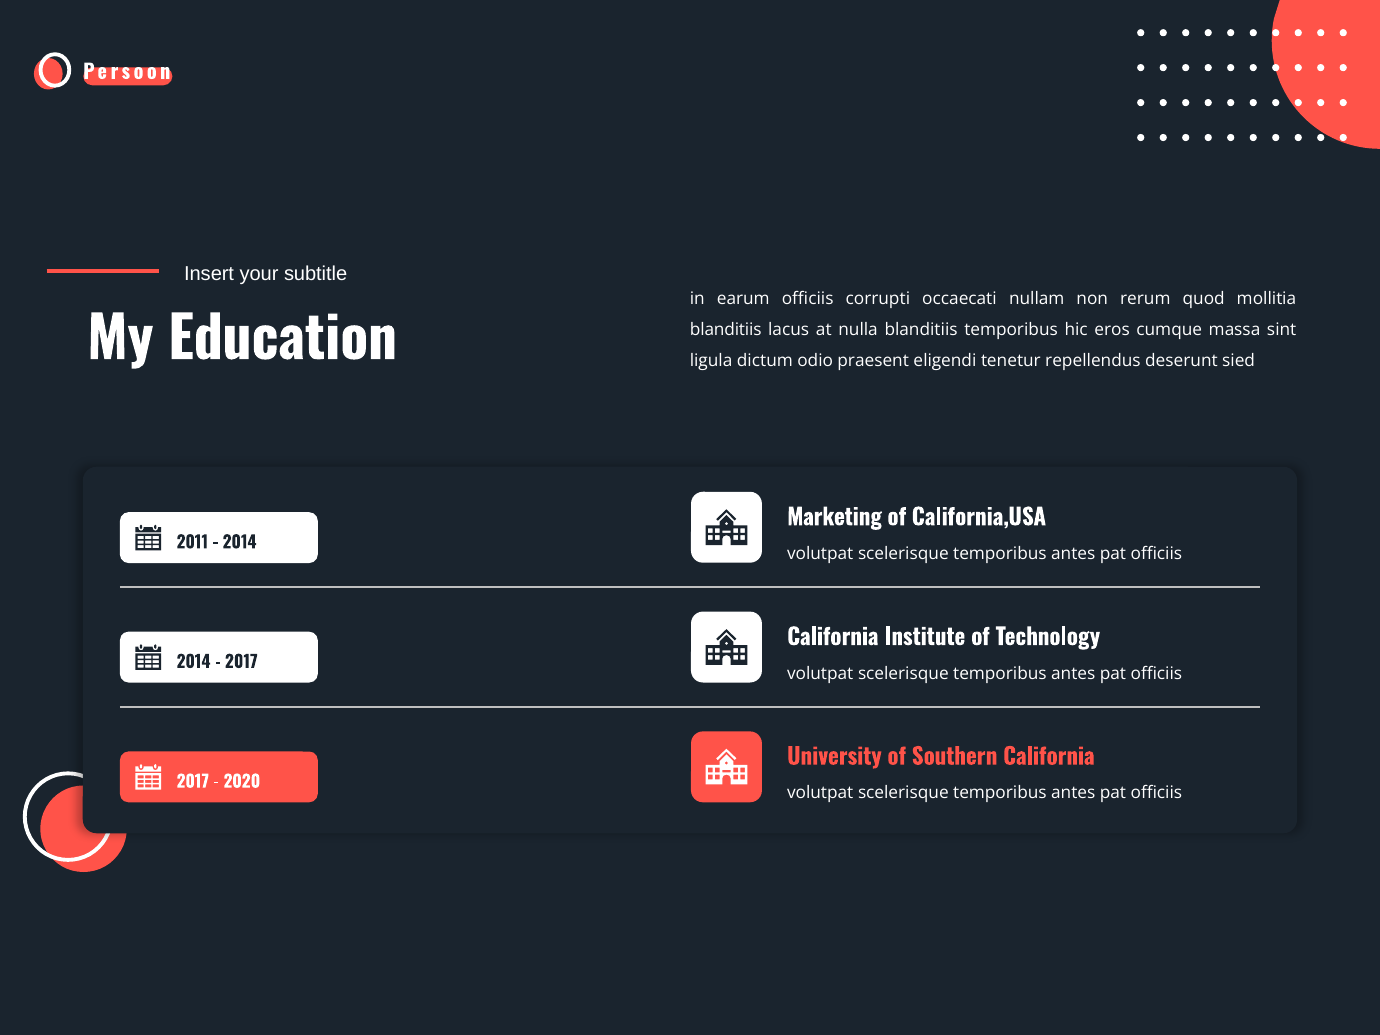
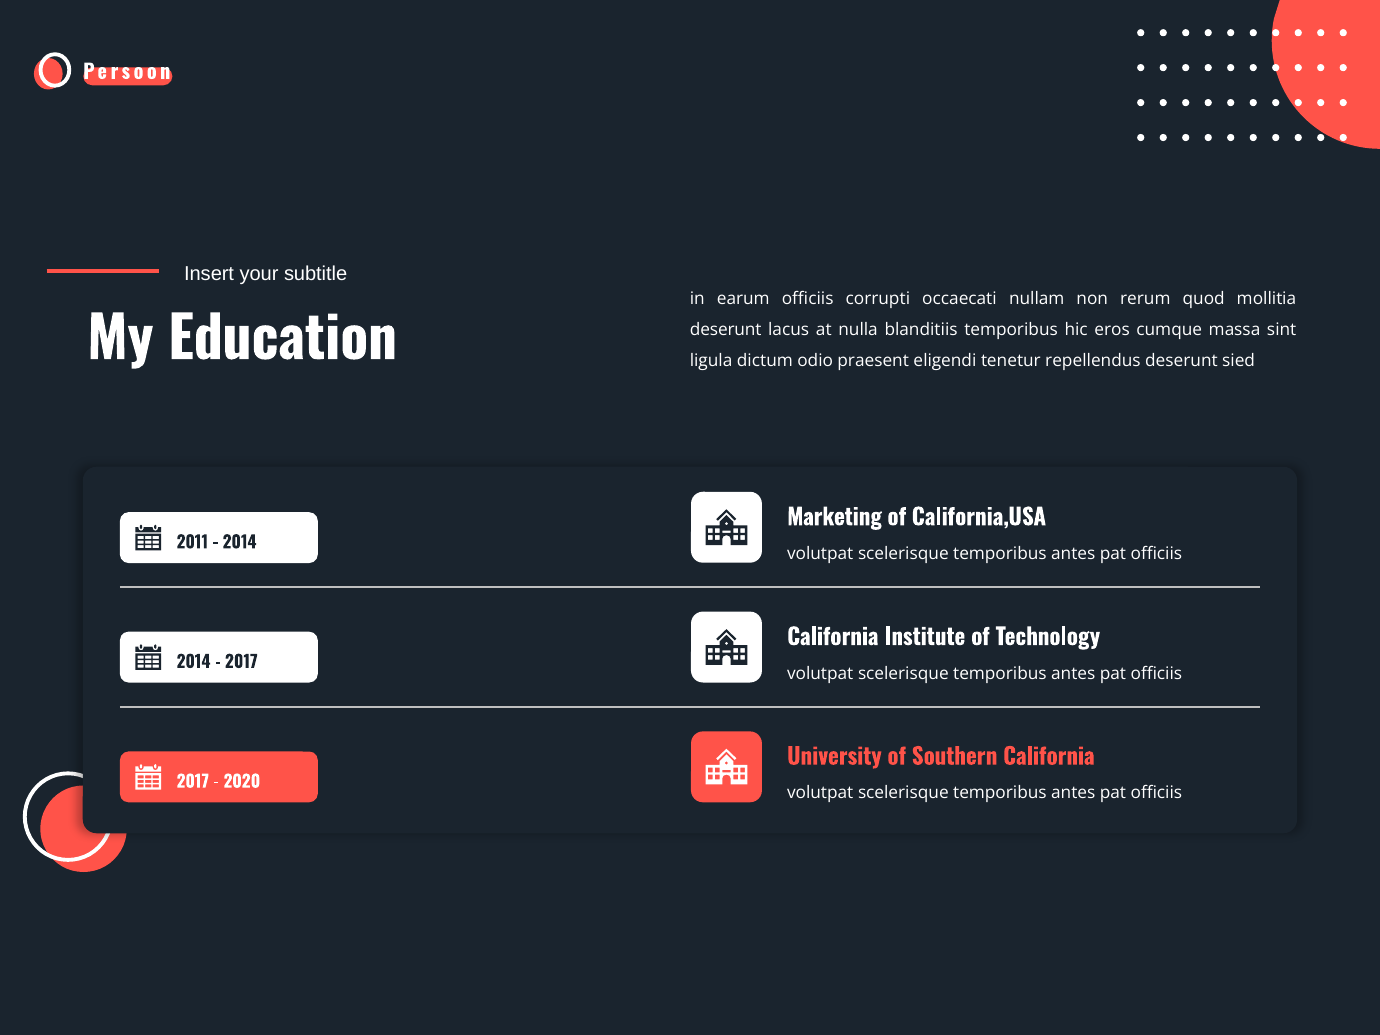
blanditiis at (726, 330): blanditiis -> deserunt
